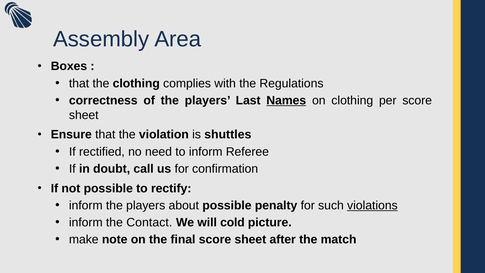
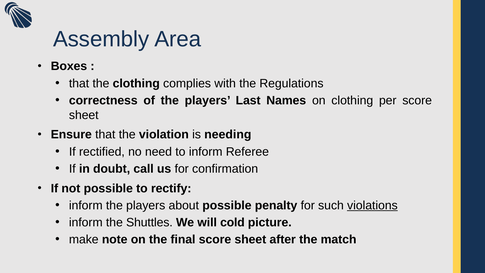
Names underline: present -> none
shuttles: shuttles -> needing
Contact: Contact -> Shuttles
